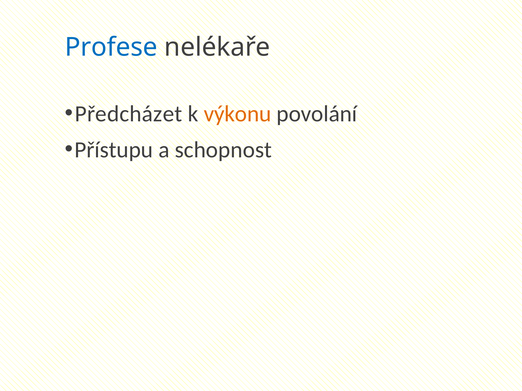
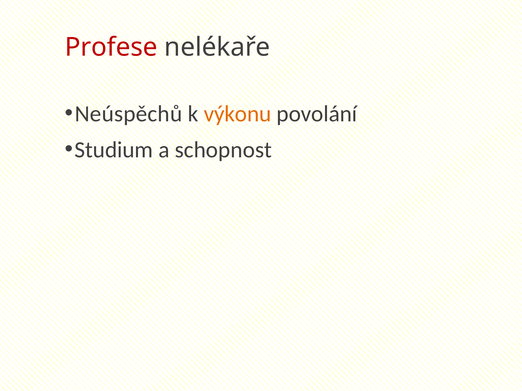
Profese colour: blue -> red
Předcházet: Předcházet -> Neúspěchů
Přístupu: Přístupu -> Studium
